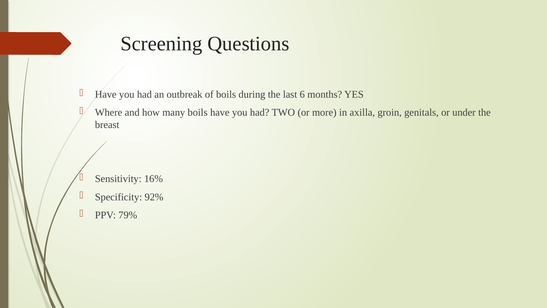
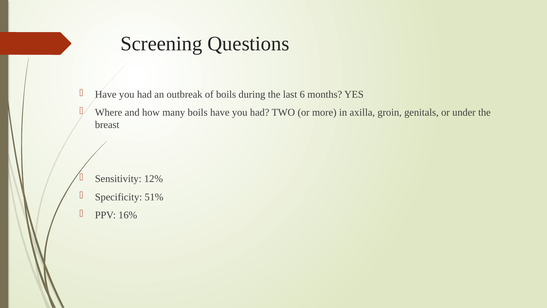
16%: 16% -> 12%
92%: 92% -> 51%
79%: 79% -> 16%
